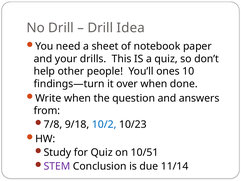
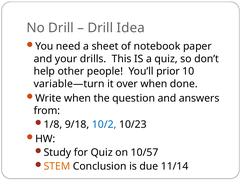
ones: ones -> prior
findings—turn: findings—turn -> variable—turn
7/8: 7/8 -> 1/8
10/51: 10/51 -> 10/57
STEM colour: purple -> orange
